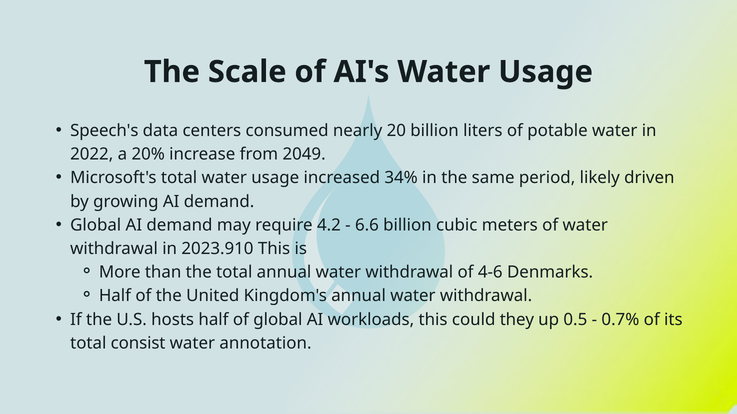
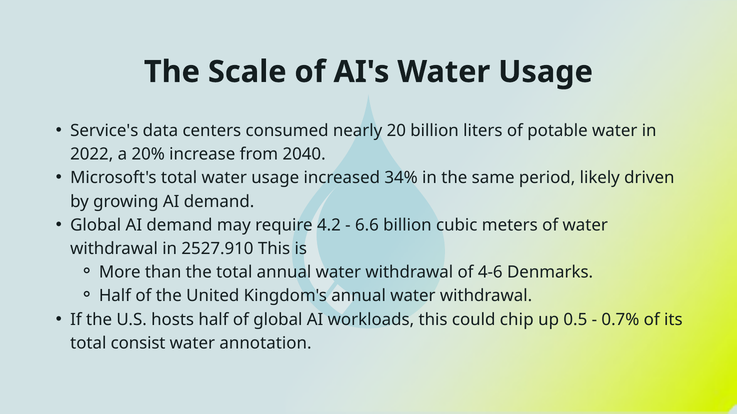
Speech's: Speech's -> Service's
2049: 2049 -> 2040
2023.910: 2023.910 -> 2527.910
they: they -> chip
